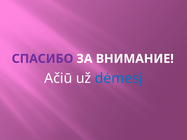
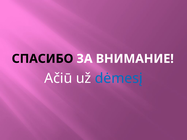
СПАСИБО colour: purple -> black
